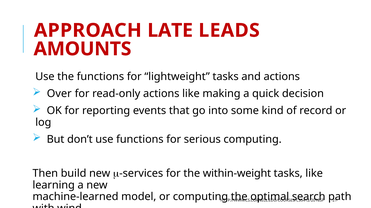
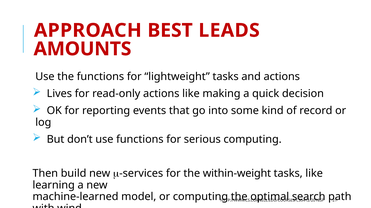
LATE: LATE -> BEST
Over: Over -> Lives
